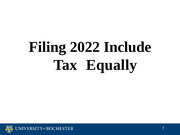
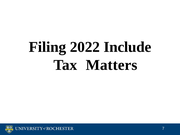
Equally: Equally -> Matters
